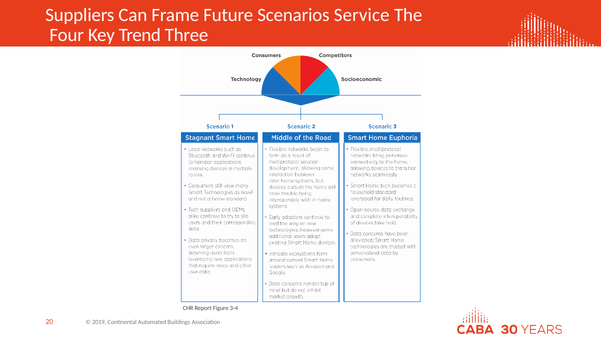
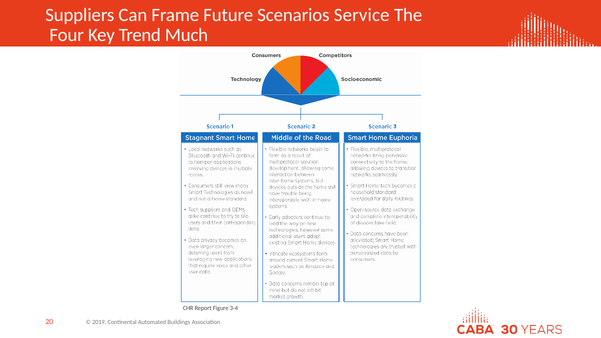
Three: Three -> Much
